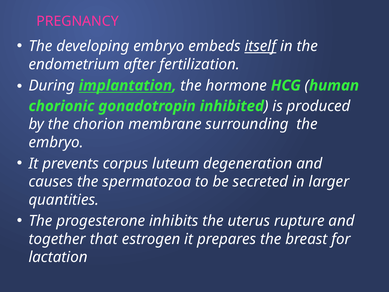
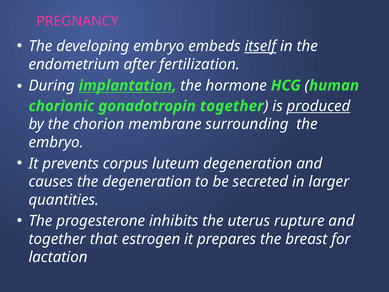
gonadotropin inhibited: inhibited -> together
produced underline: none -> present
the spermatozoa: spermatozoa -> degeneration
